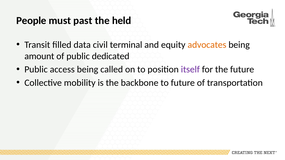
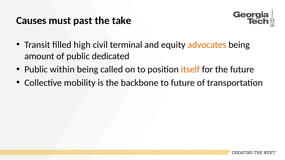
People: People -> Causes
held: held -> take
data: data -> high
access: access -> within
itself colour: purple -> orange
